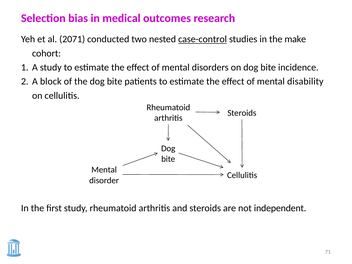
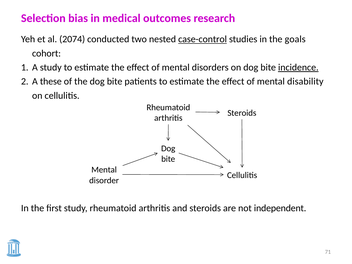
2071: 2071 -> 2074
make: make -> goals
incidence underline: none -> present
block: block -> these
